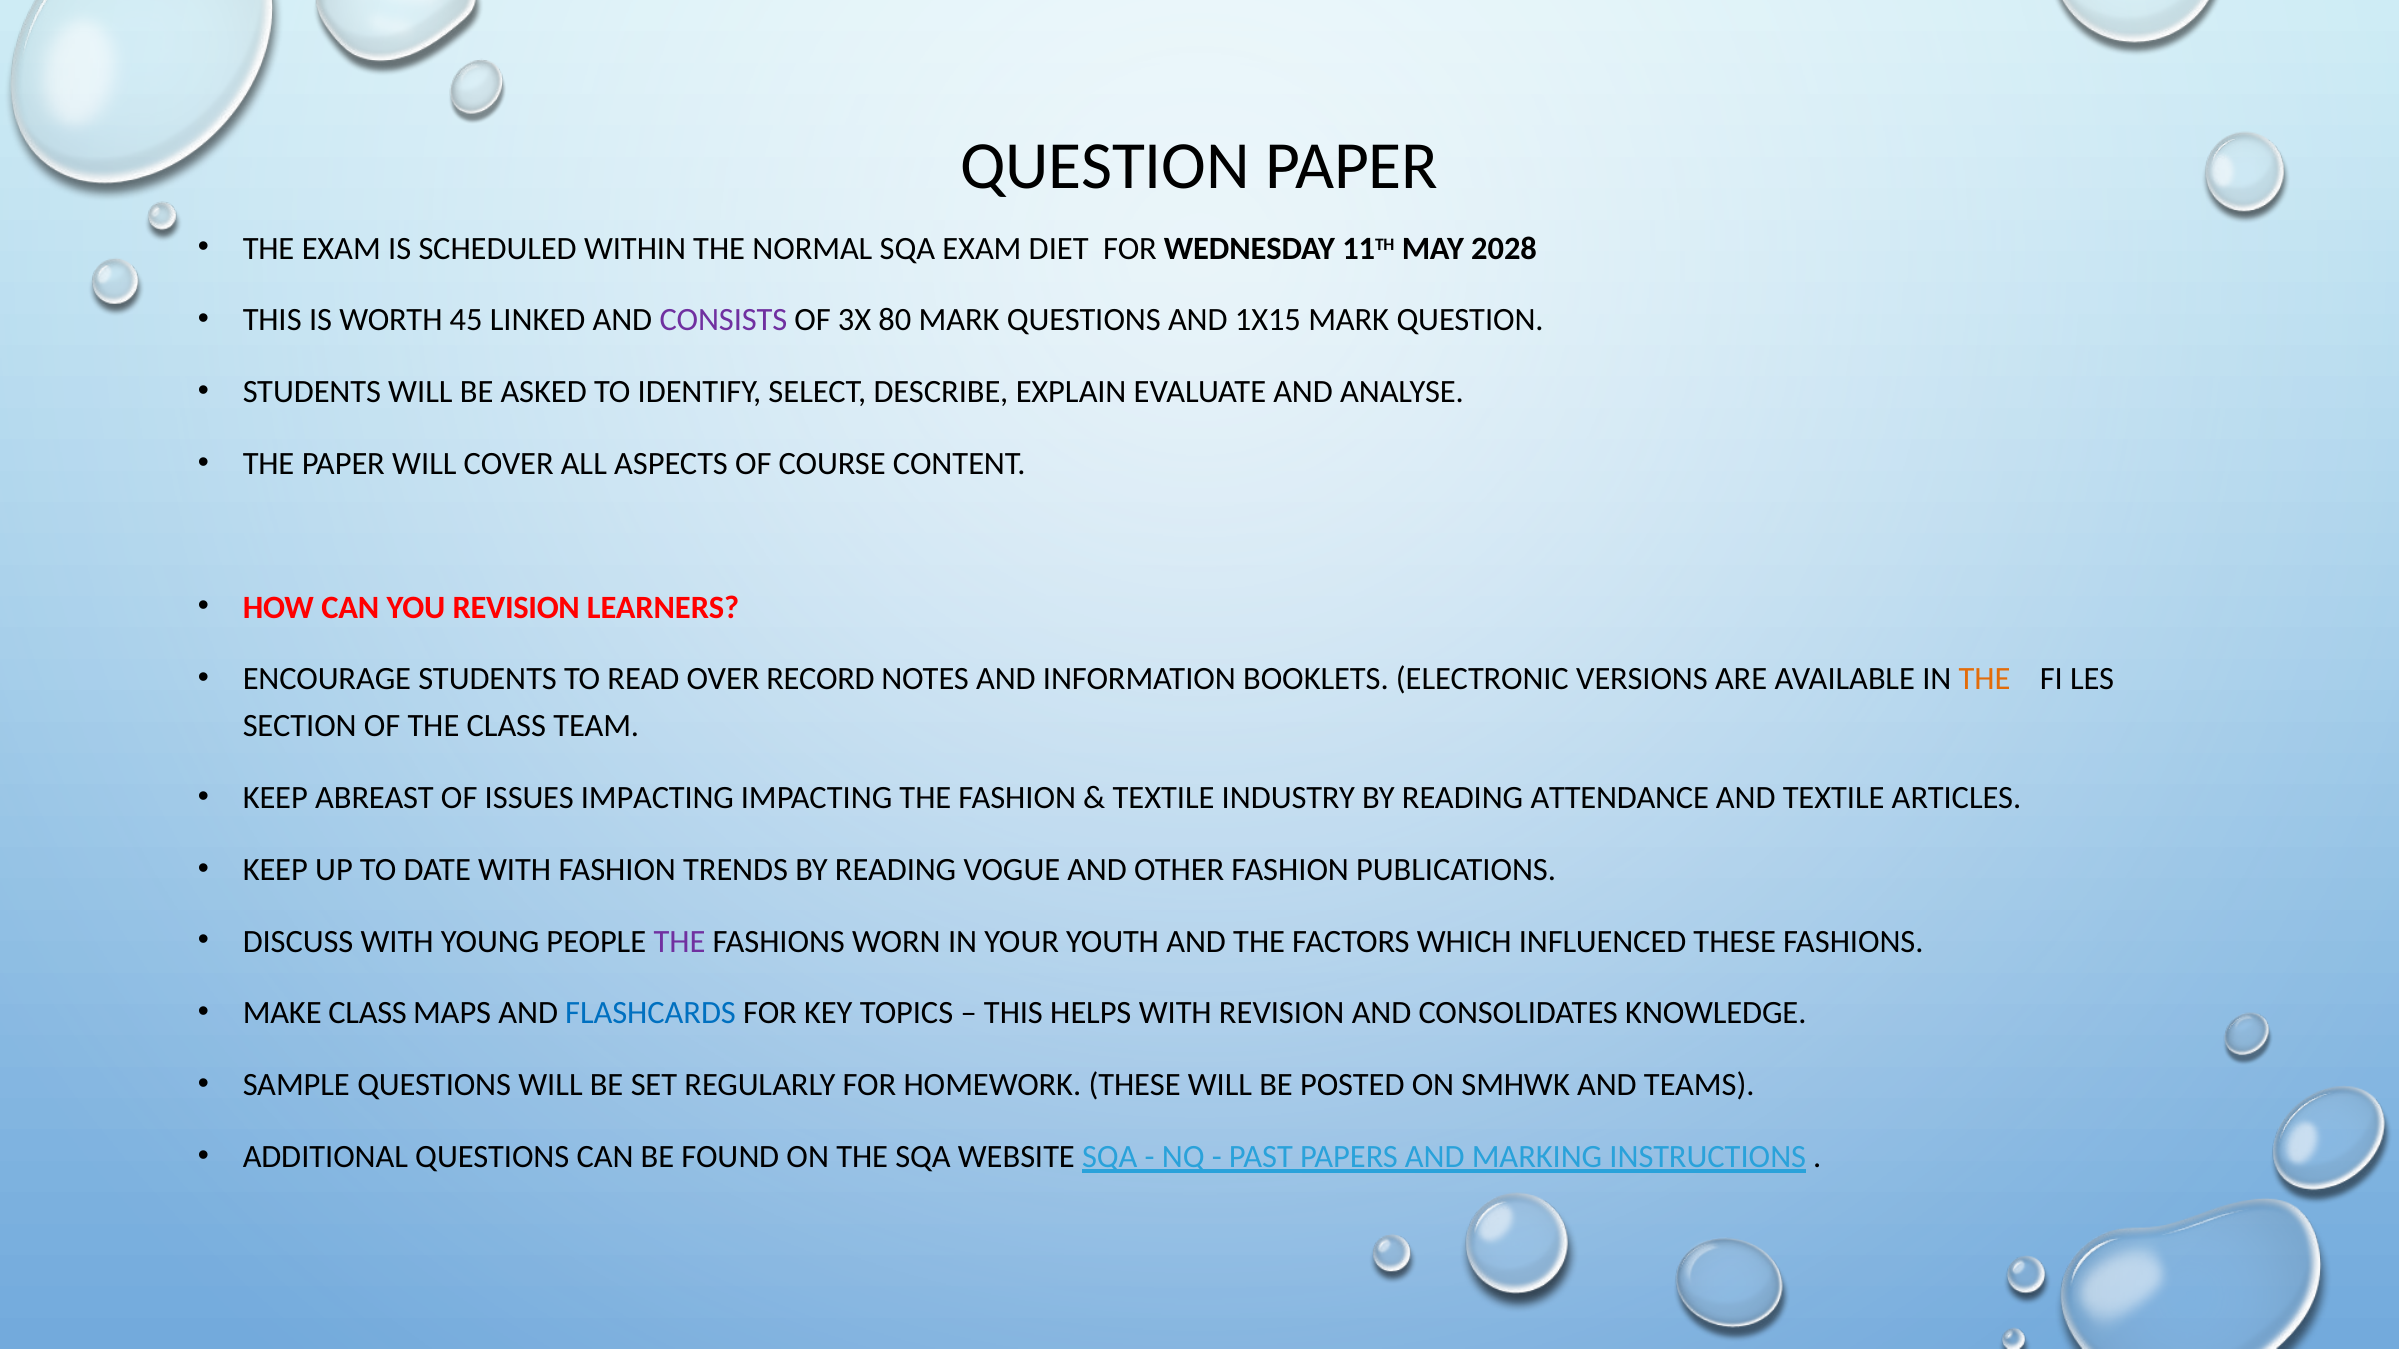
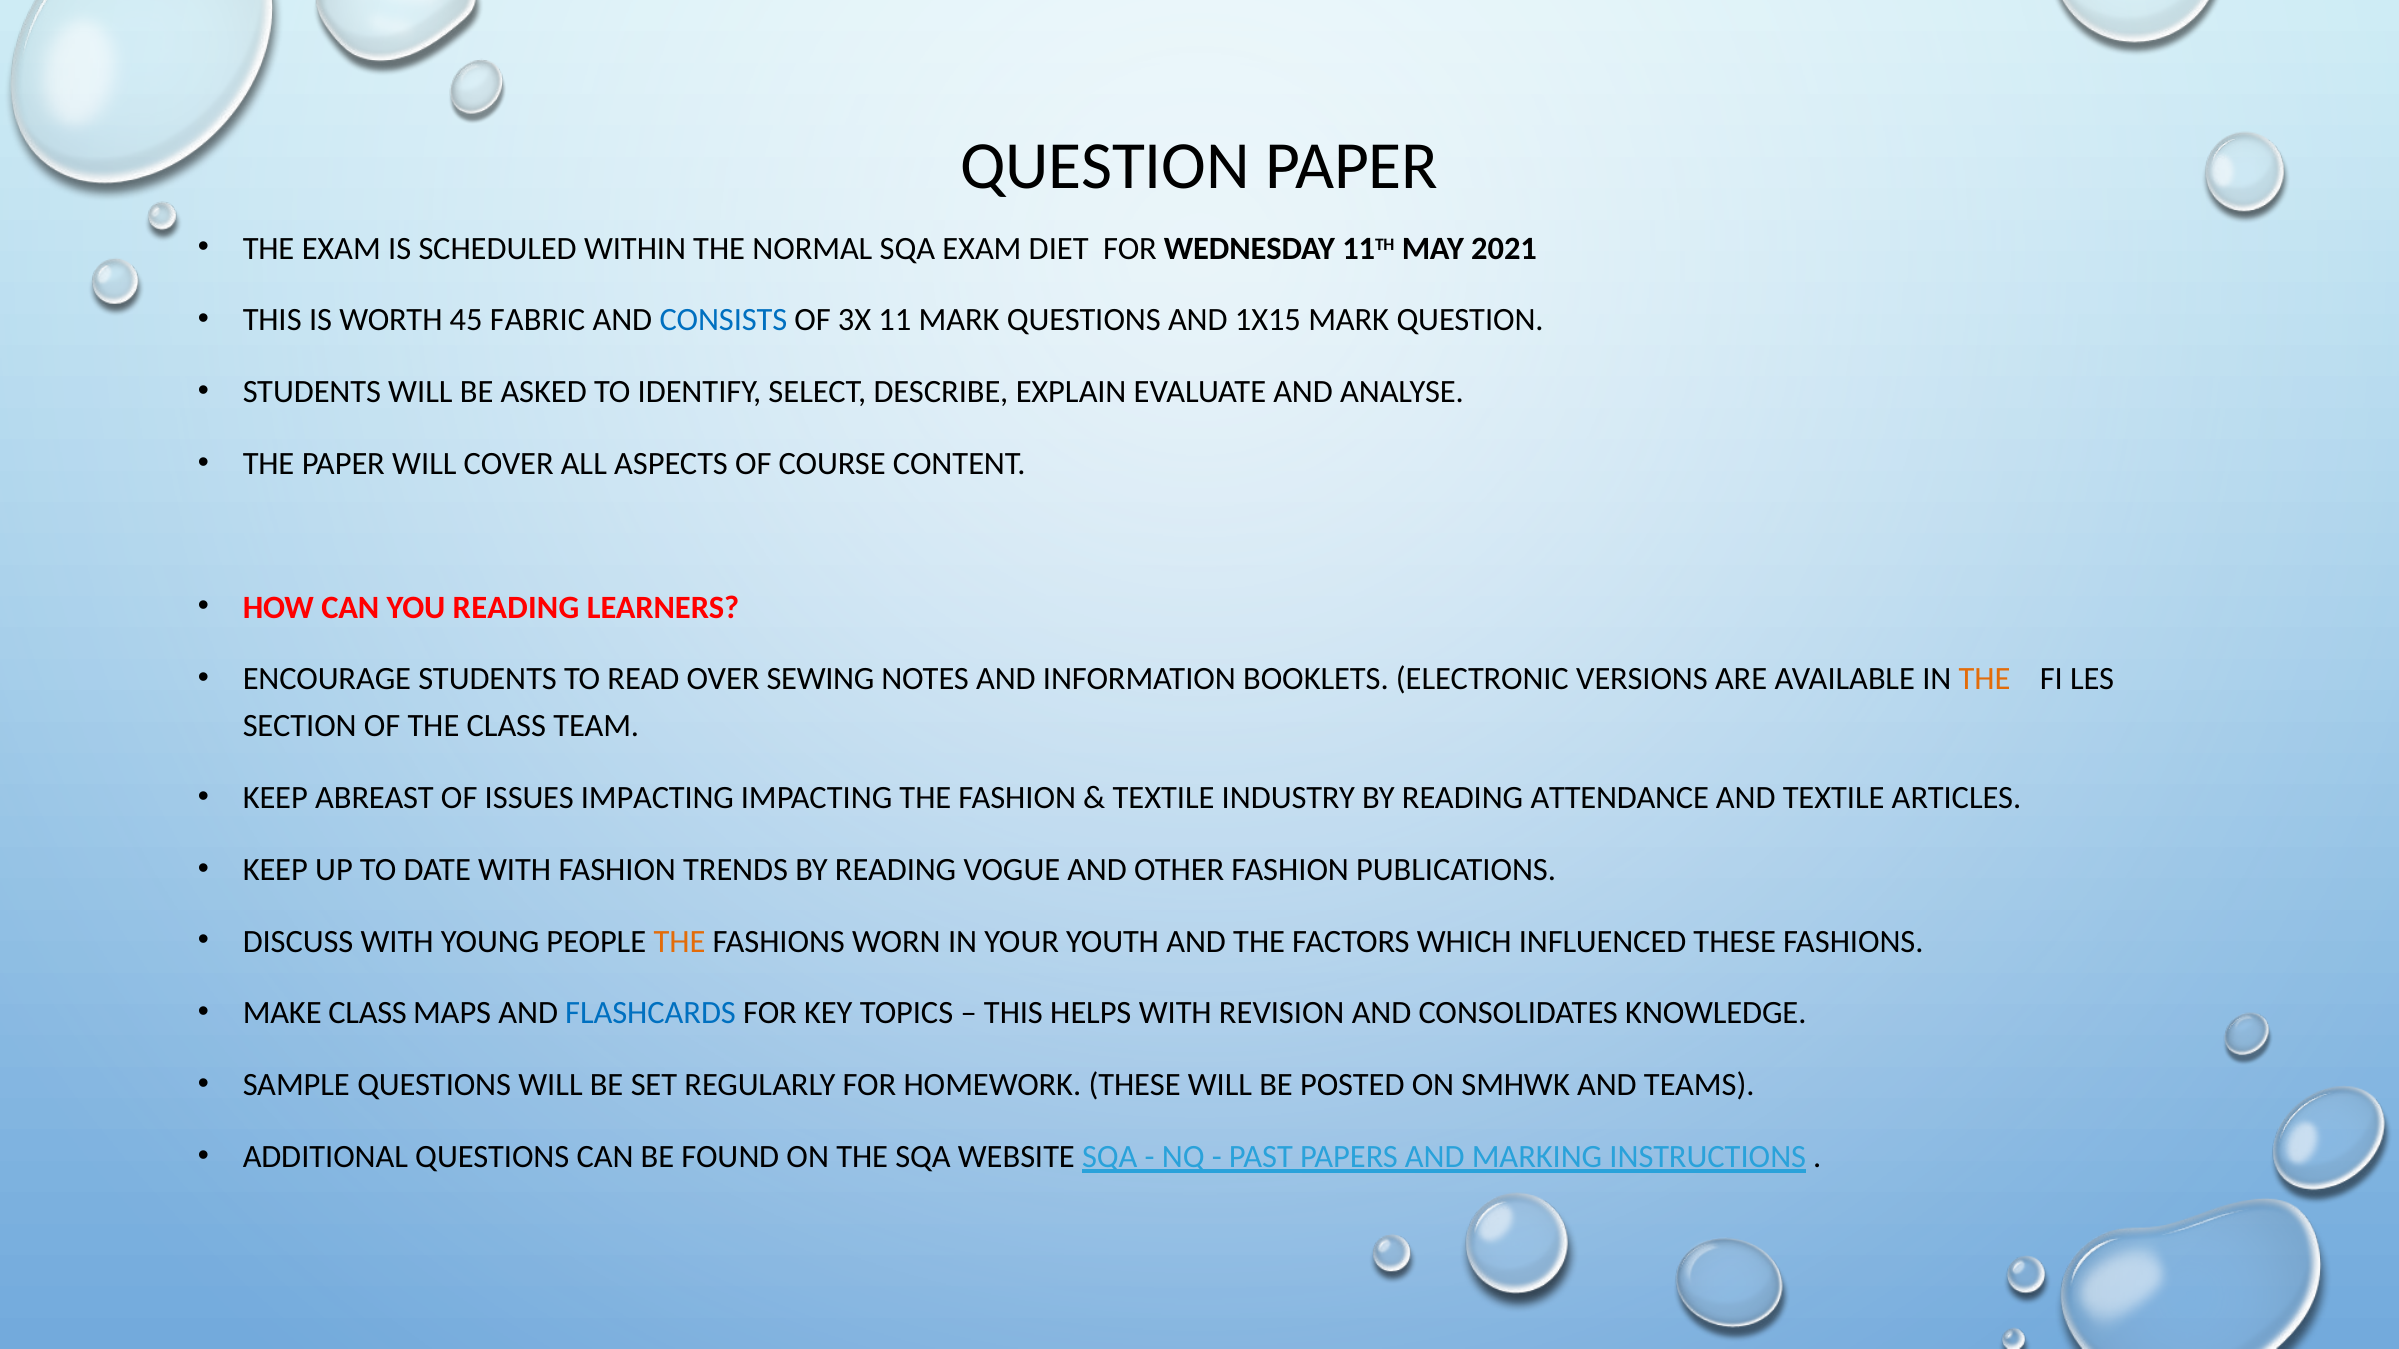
2028: 2028 -> 2021
LINKED: LINKED -> FABRIC
CONSISTS colour: purple -> blue
80: 80 -> 11
YOU REVISION: REVISION -> READING
RECORD: RECORD -> SEWING
THE at (680, 942) colour: purple -> orange
